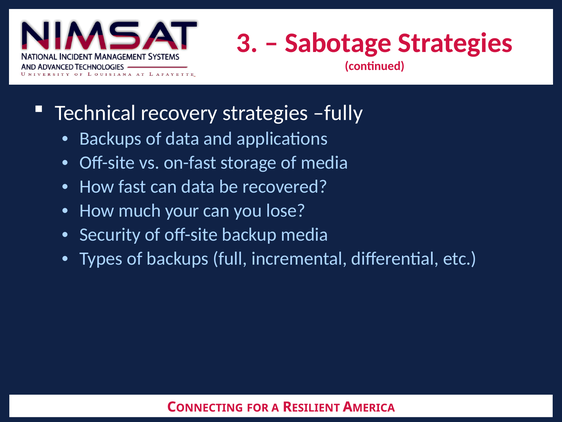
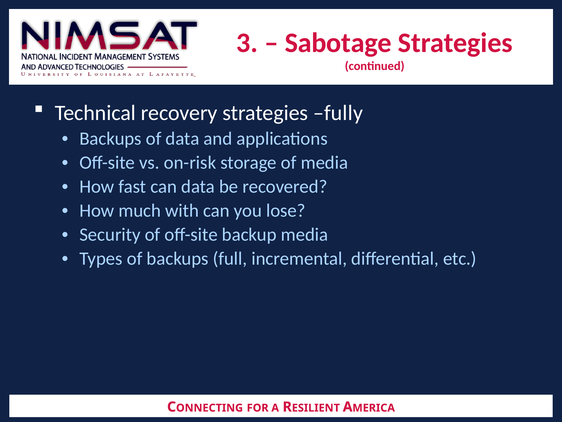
on-fast: on-fast -> on-risk
your: your -> with
